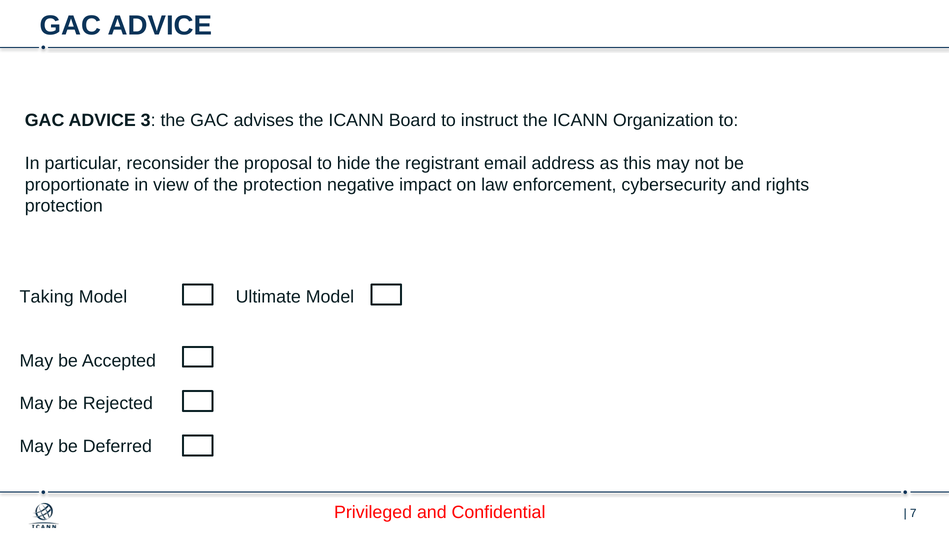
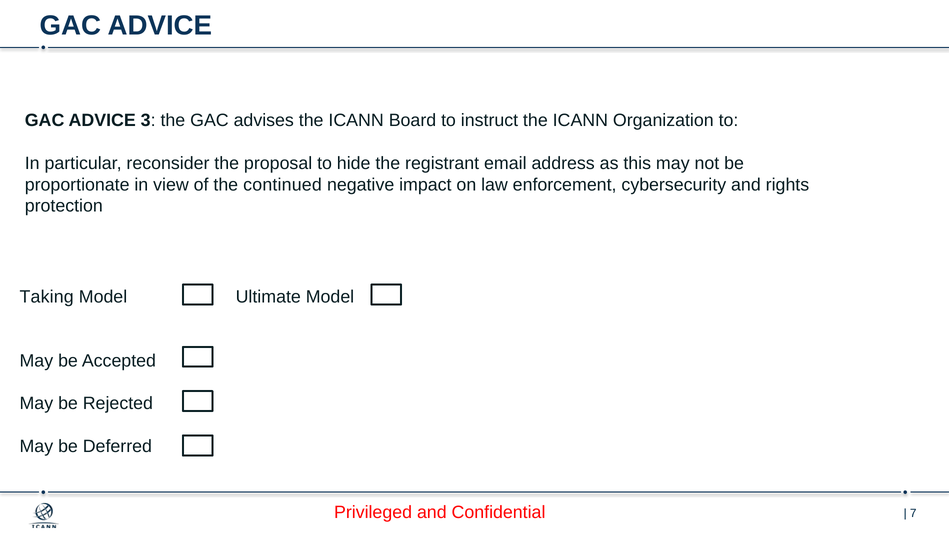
the protection: protection -> continued
